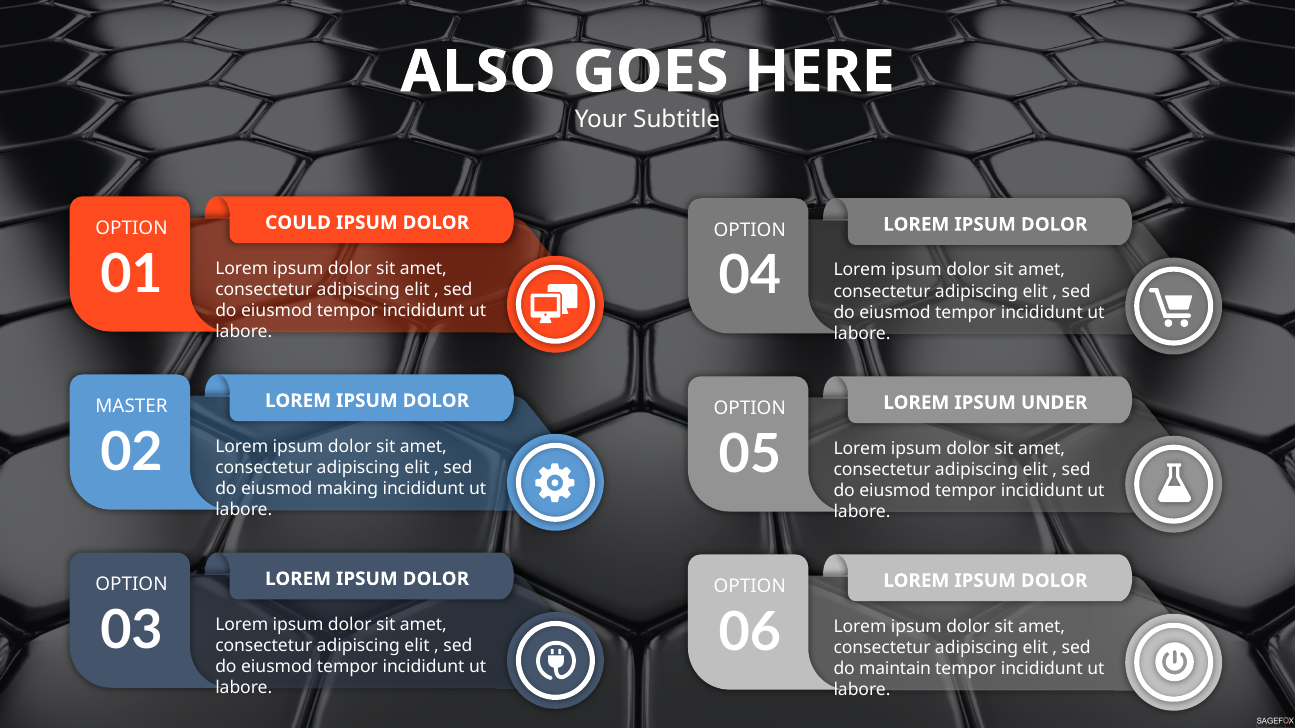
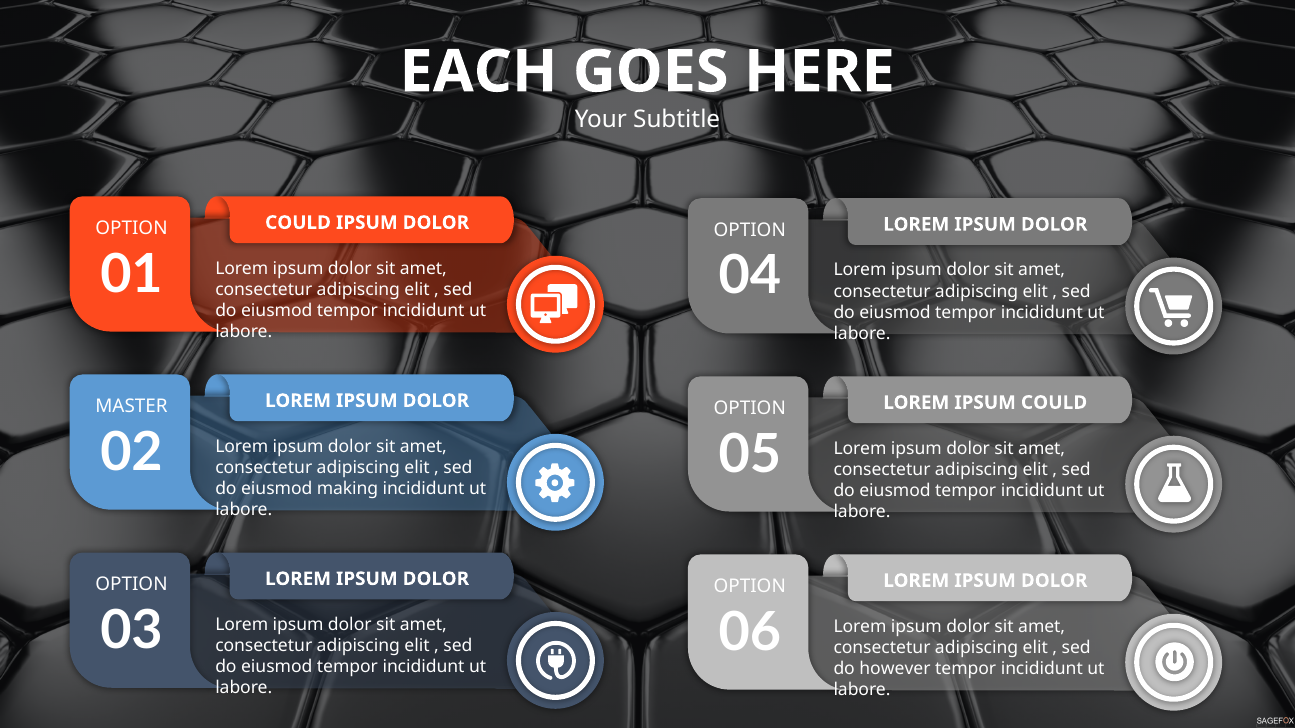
ALSO: ALSO -> EACH
IPSUM UNDER: UNDER -> COULD
maintain: maintain -> however
